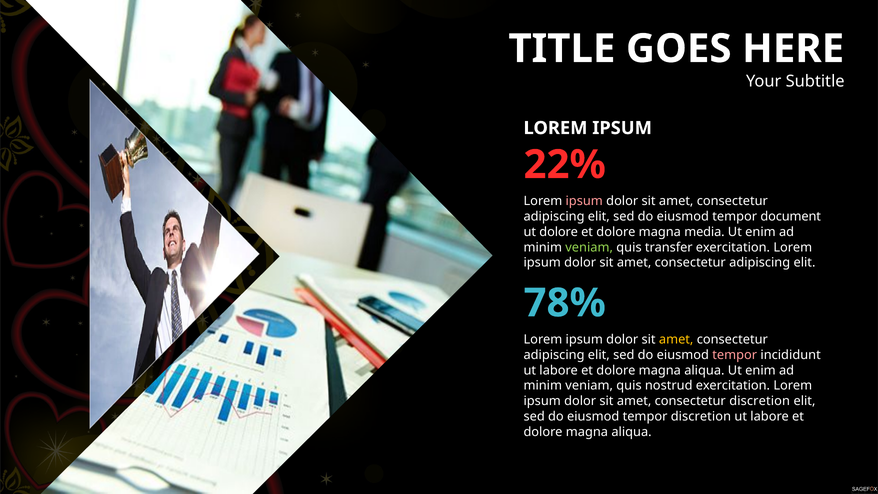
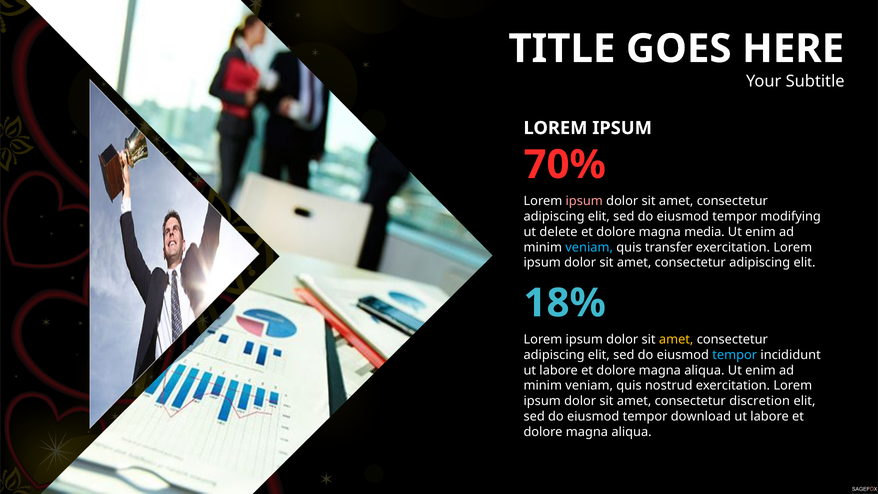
22%: 22% -> 70%
document: document -> modifying
ut dolore: dolore -> delete
veniam at (589, 247) colour: light green -> light blue
78%: 78% -> 18%
tempor at (735, 355) colour: pink -> light blue
tempor discretion: discretion -> download
